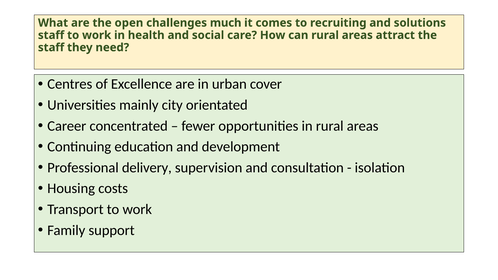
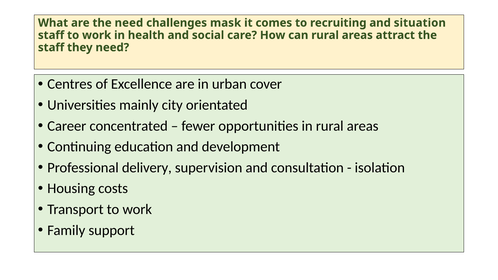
the open: open -> need
much: much -> mask
solutions: solutions -> situation
